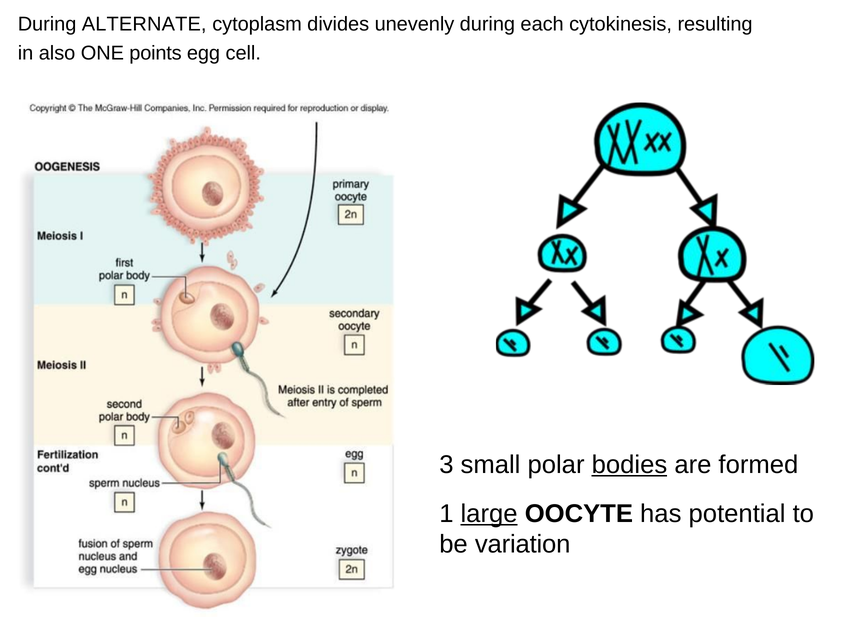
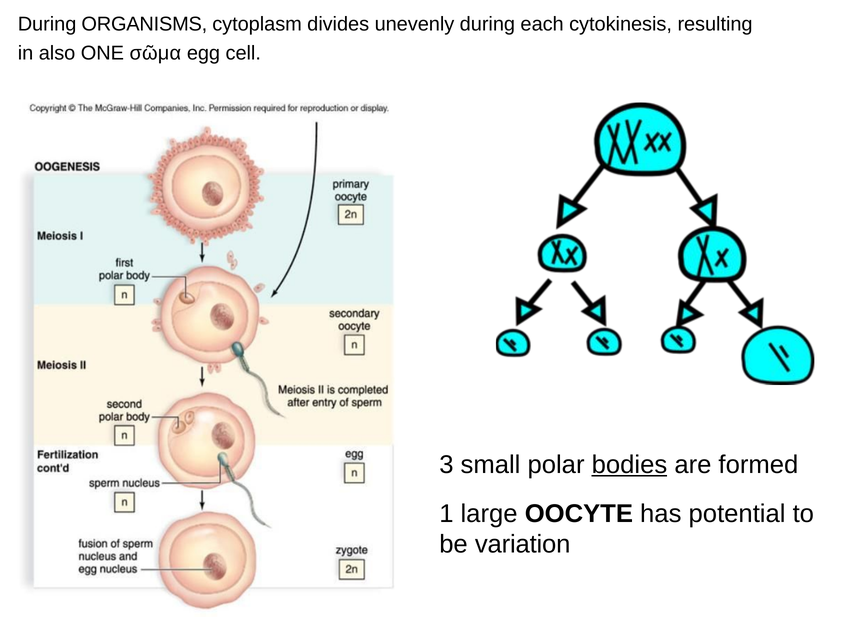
ALTERNATE: ALTERNATE -> ORGANISMS
points: points -> σῶμα
large underline: present -> none
